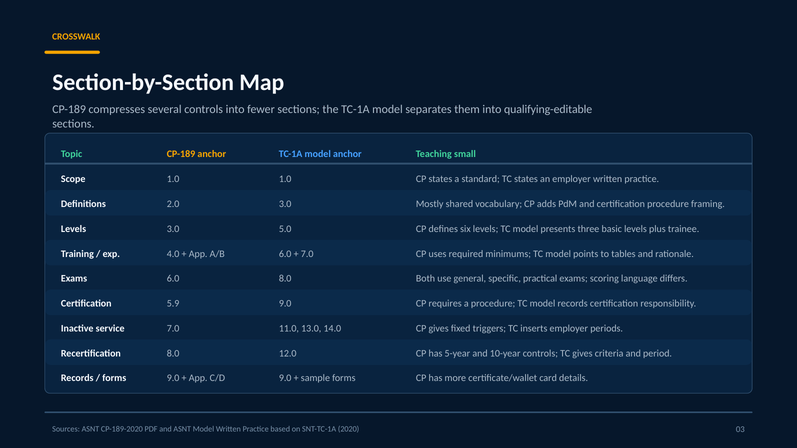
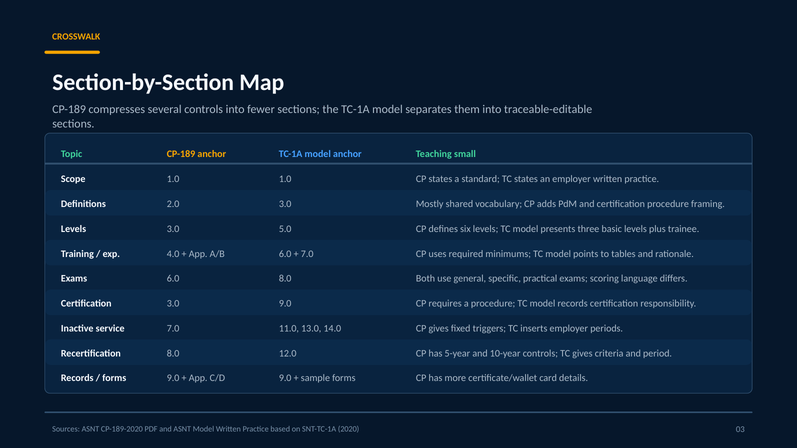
qualifying-editable: qualifying-editable -> traceable-editable
Certification 5.9: 5.9 -> 3.0
